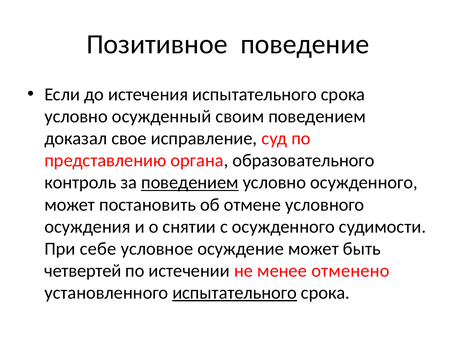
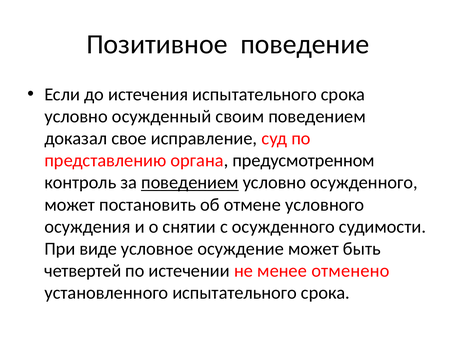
образовательного: образовательного -> предусмотренном
себе: себе -> виде
испытательного at (235, 293) underline: present -> none
